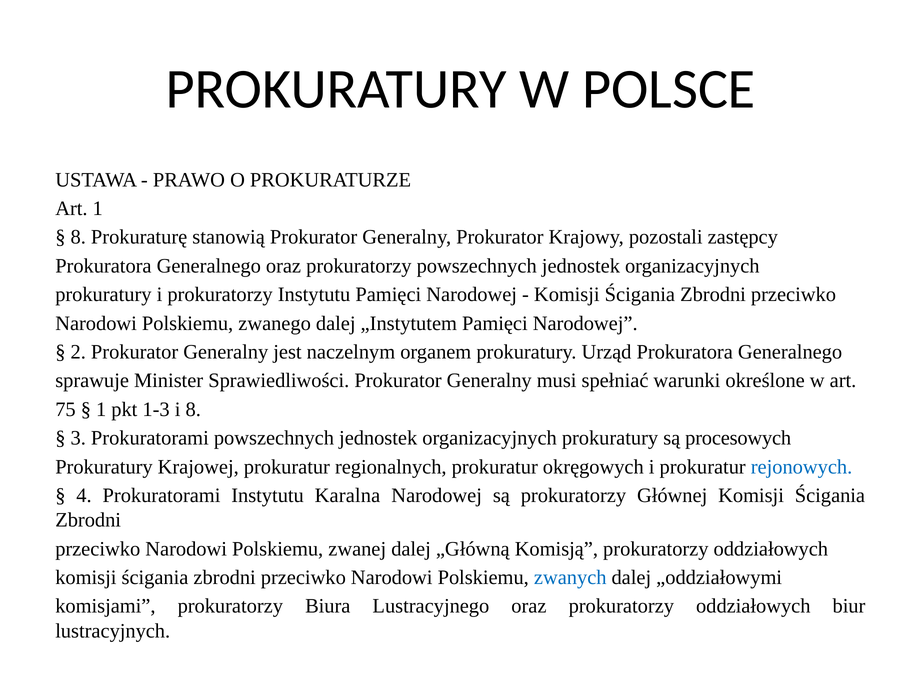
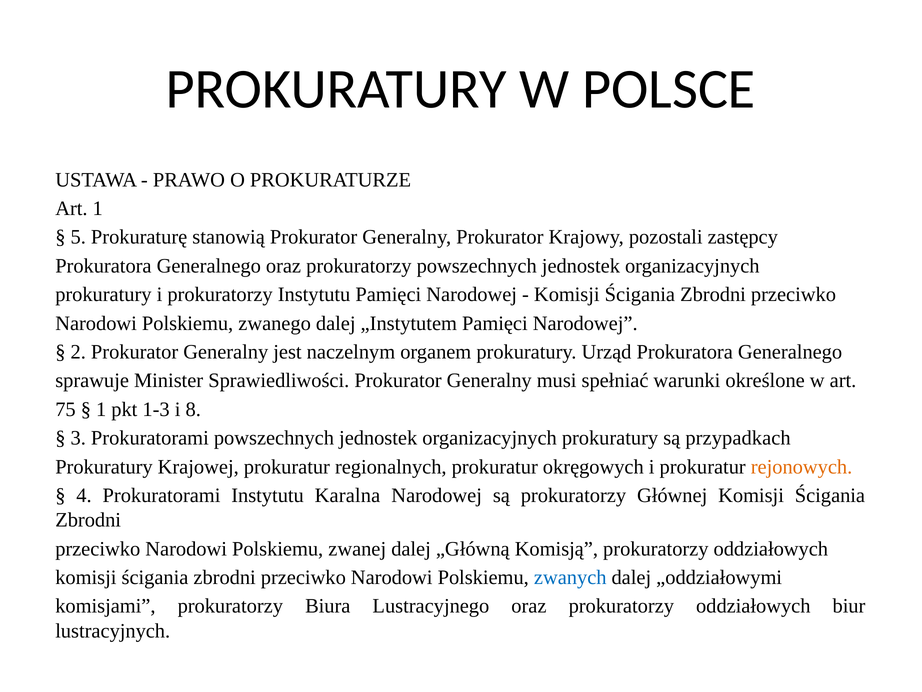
8 at (78, 237): 8 -> 5
procesowych: procesowych -> przypadkach
rejonowych colour: blue -> orange
